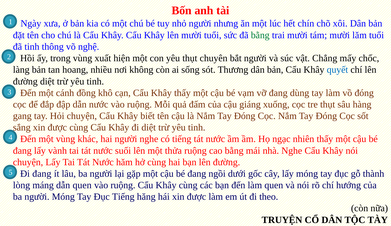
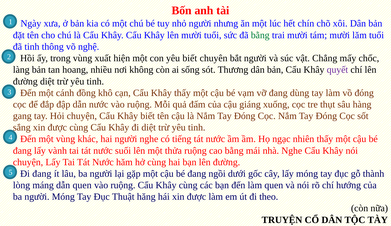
yêu thụt: thụt -> biết
quyết colour: blue -> purple
Đục Tiếng: Tiếng -> Thuật
